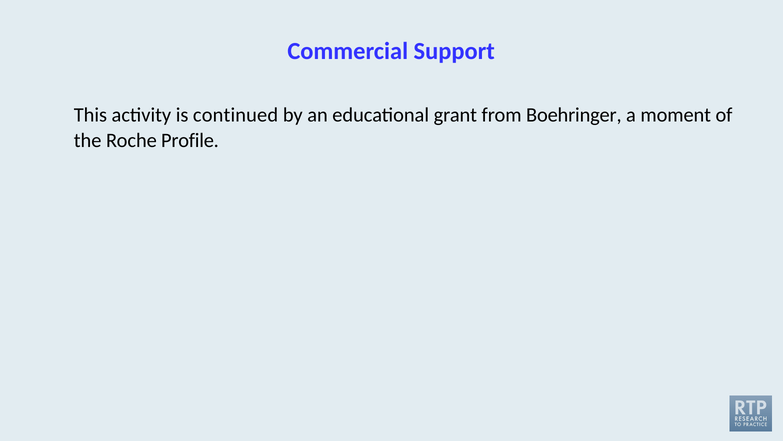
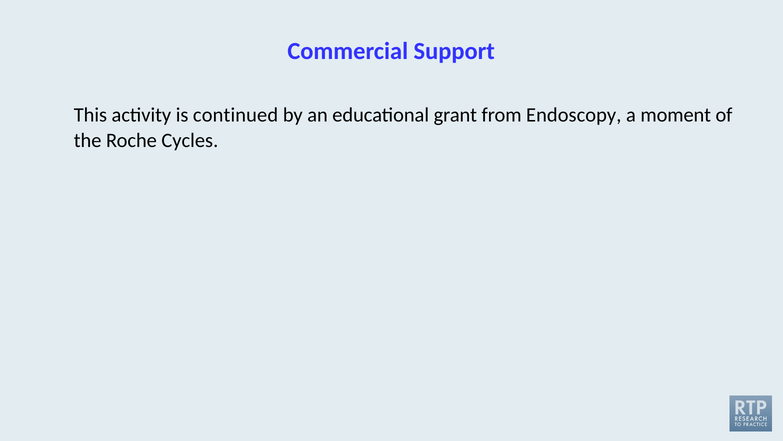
Boehringer: Boehringer -> Endoscopy
Profile: Profile -> Cycles
